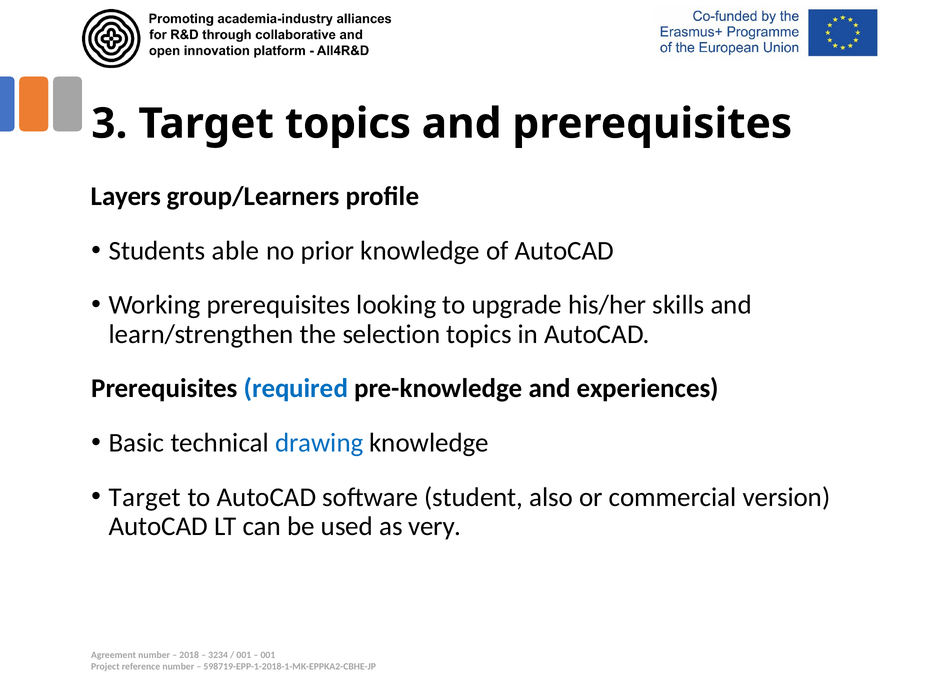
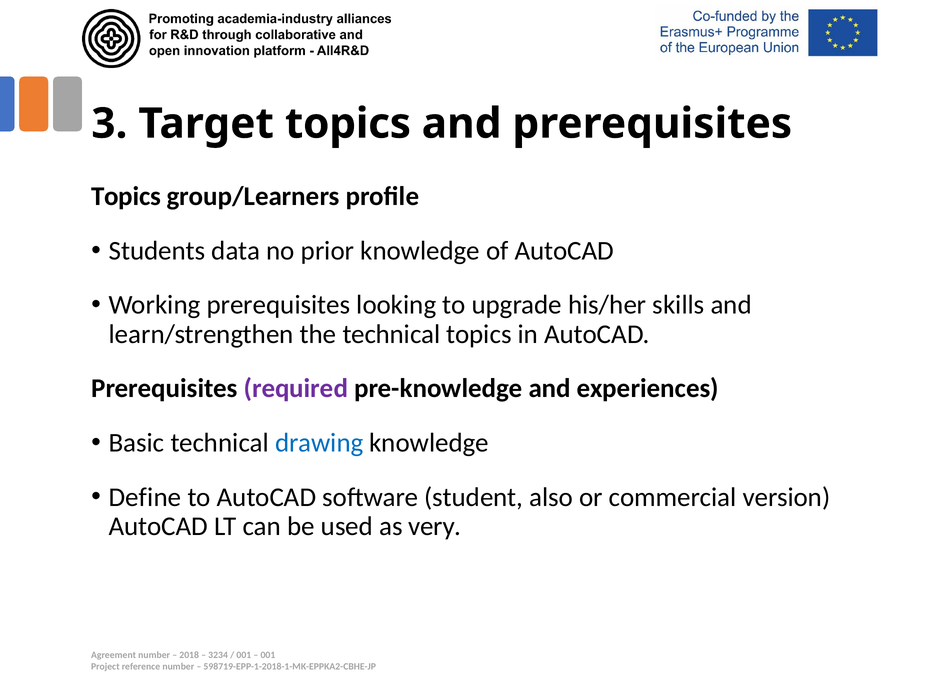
Layers at (126, 196): Layers -> Topics
able: able -> data
the selection: selection -> technical
required colour: blue -> purple
Target at (145, 497): Target -> Define
